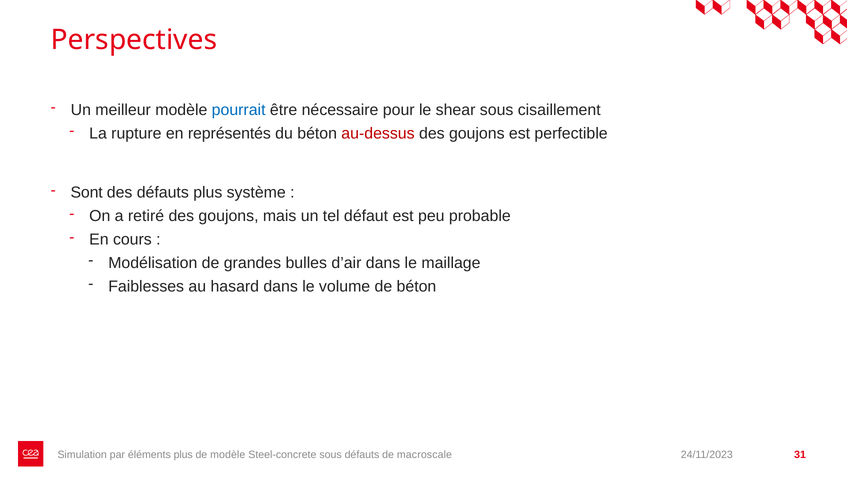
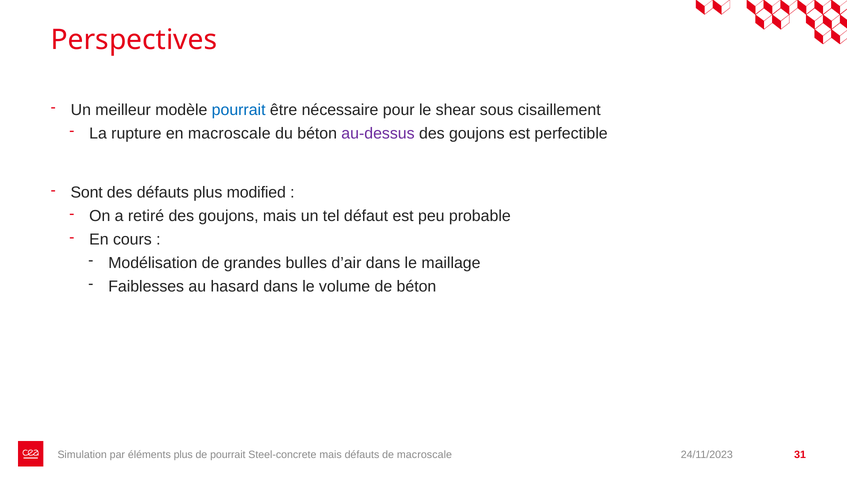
en représentés: représentés -> macroscale
au-dessus colour: red -> purple
système: système -> modified
de modèle: modèle -> pourrait
Steel-concrete sous: sous -> mais
